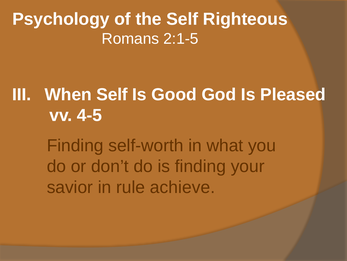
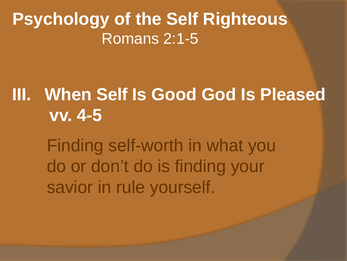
achieve: achieve -> yourself
